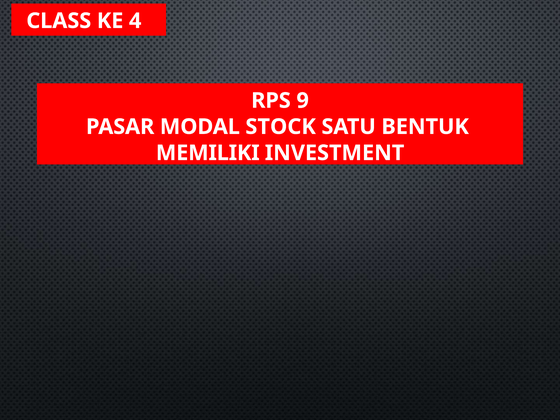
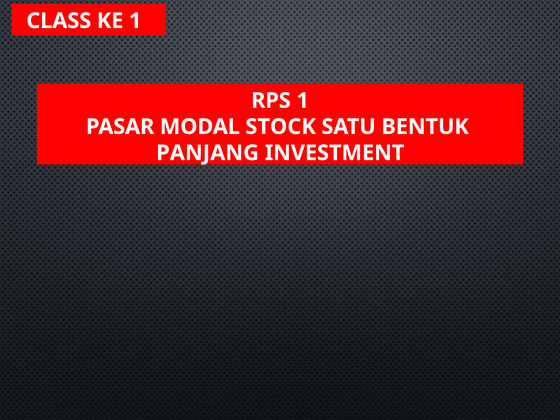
KE 4: 4 -> 1
RPS 9: 9 -> 1
MEMILIKI: MEMILIKI -> PANJANG
